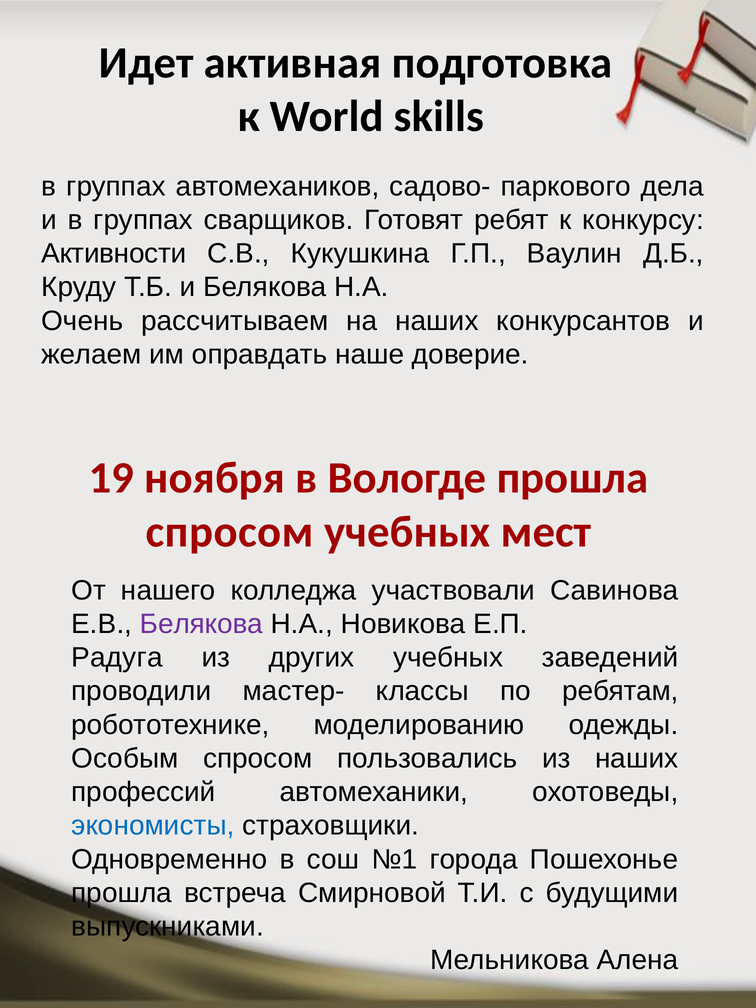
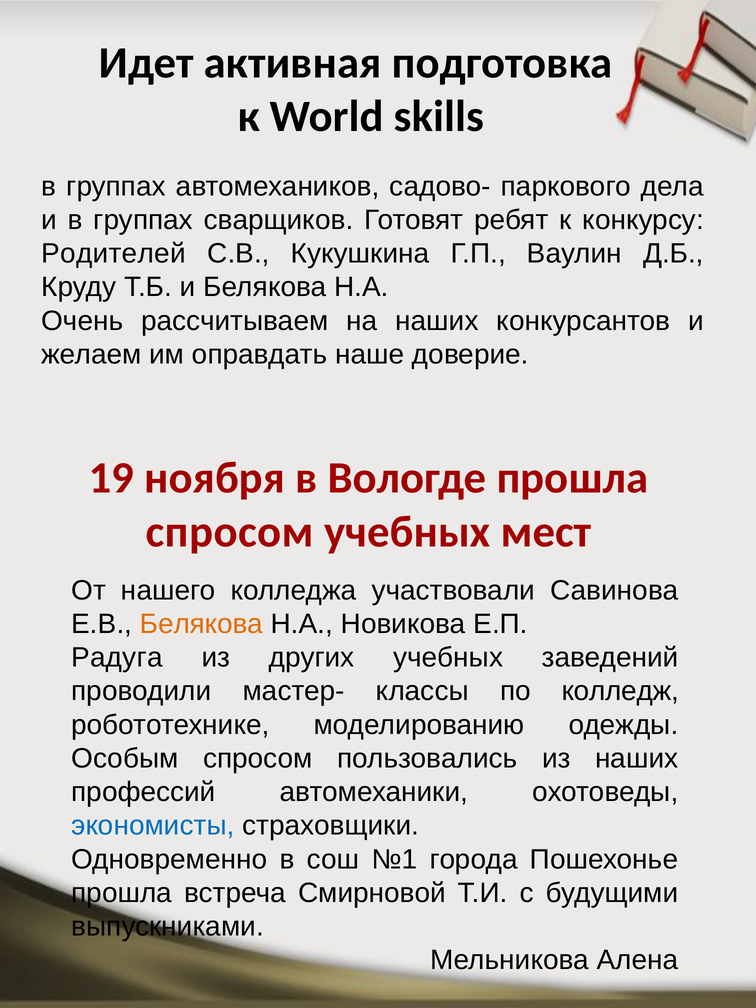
Активности: Активности -> Родителей
Белякова at (201, 624) colour: purple -> orange
ребятам: ребятам -> колледж
